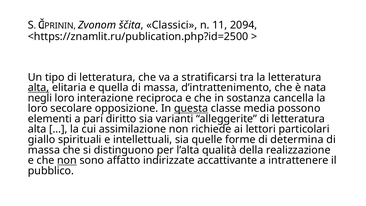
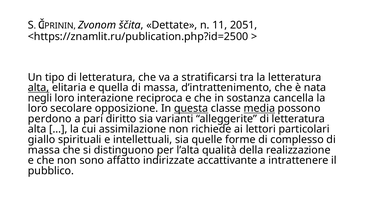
Classici: Classici -> Dettate
2094: 2094 -> 2051
media underline: none -> present
elementi: elementi -> perdono
determina: determina -> complesso
non at (67, 160) underline: present -> none
